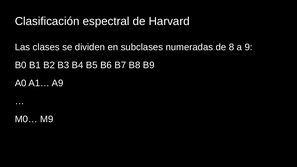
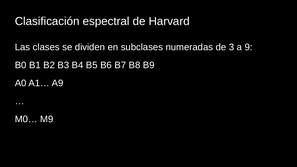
8: 8 -> 3
